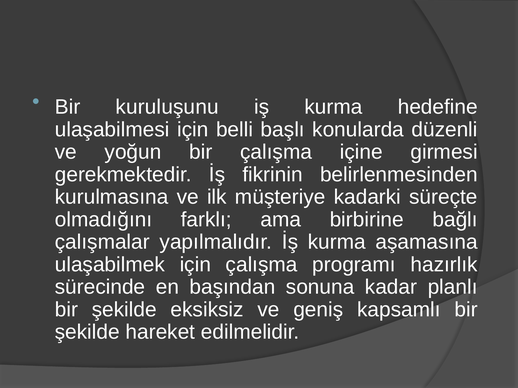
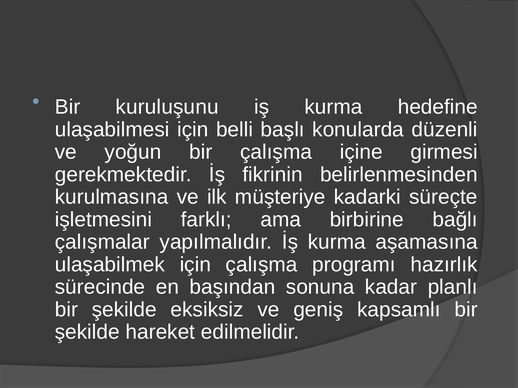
olmadığını: olmadığını -> işletmesini
